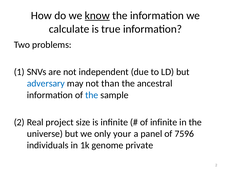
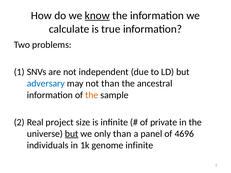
the at (92, 95) colour: blue -> orange
of infinite: infinite -> private
but at (72, 134) underline: none -> present
only your: your -> than
7596: 7596 -> 4696
genome private: private -> infinite
